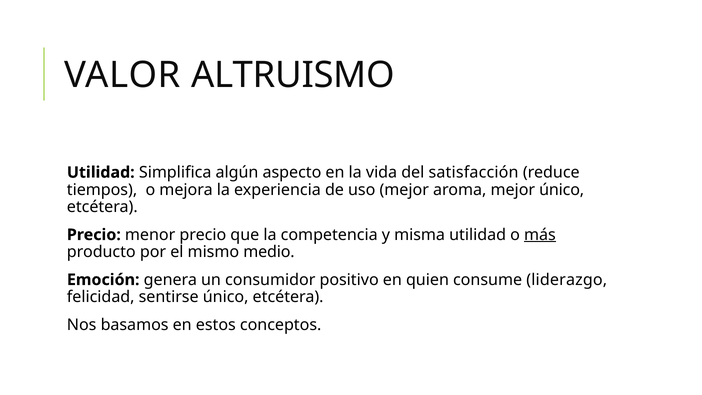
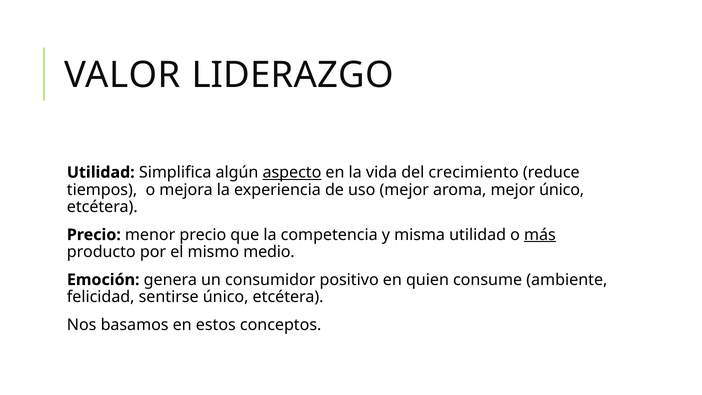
ALTRUISMO: ALTRUISMO -> LIDERAZGO
aspecto underline: none -> present
satisfacción: satisfacción -> crecimiento
liderazgo: liderazgo -> ambiente
